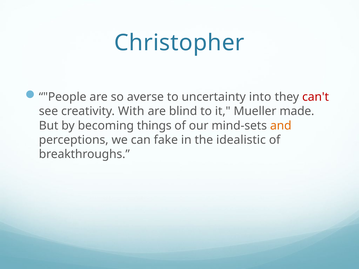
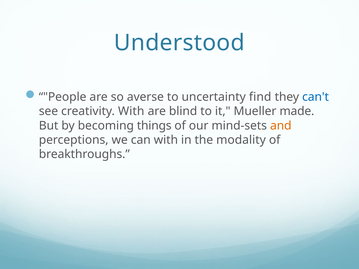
Christopher: Christopher -> Understood
into: into -> find
can't colour: red -> blue
can fake: fake -> with
idealistic: idealistic -> modality
